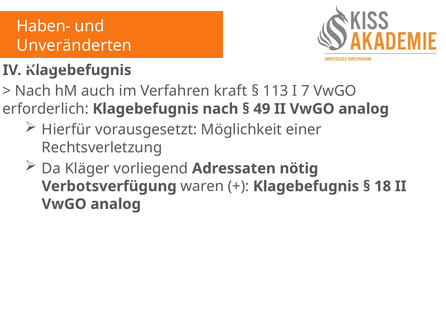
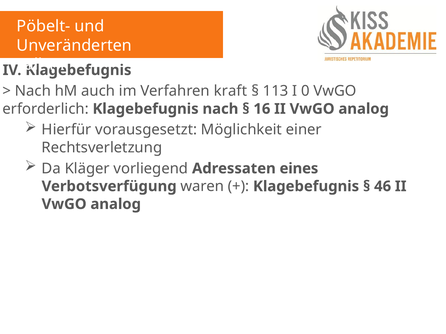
Haben-: Haben- -> Pöbelt-
7: 7 -> 0
49: 49 -> 16
nötig: nötig -> eines
18: 18 -> 46
